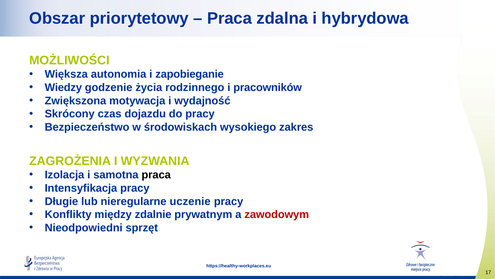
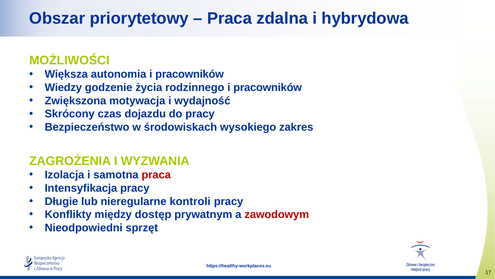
autonomia i zapobieganie: zapobieganie -> pracowników
praca at (156, 175) colour: black -> red
uczenie: uczenie -> kontroli
zdalnie: zdalnie -> dostęp
